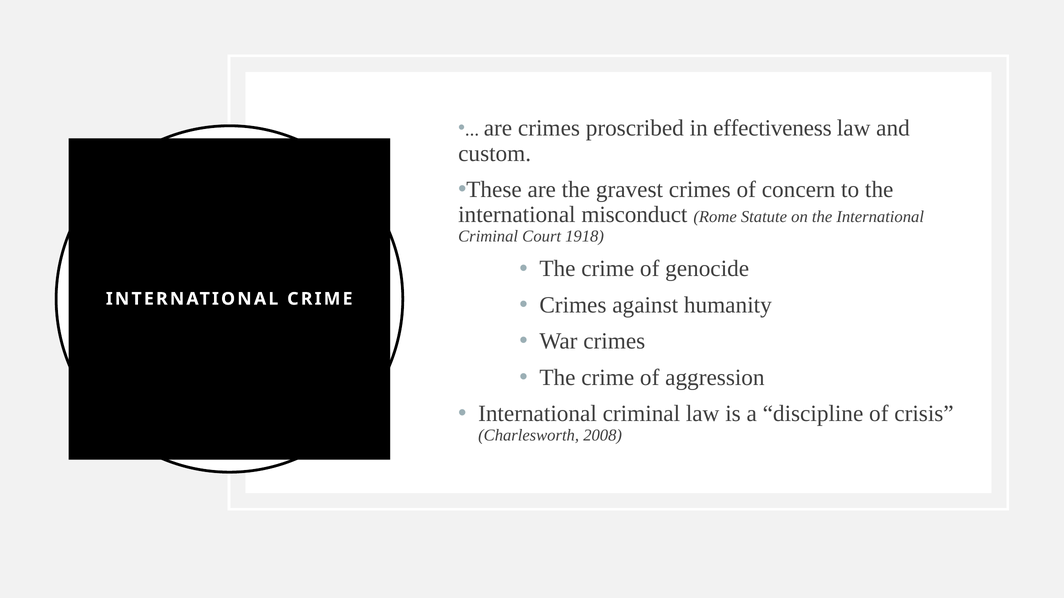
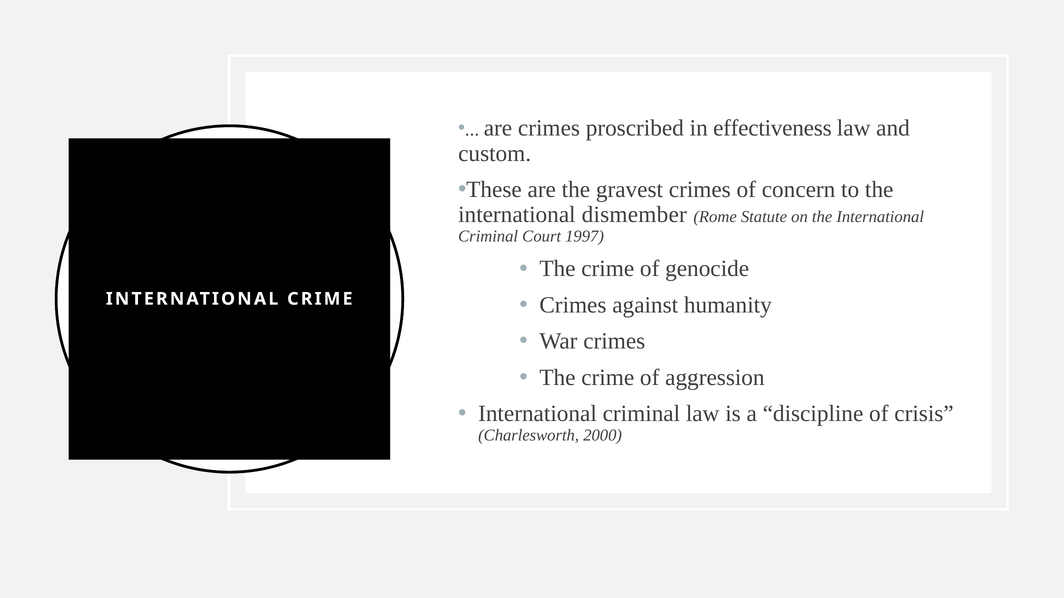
misconduct: misconduct -> dismember
1918: 1918 -> 1997
2008: 2008 -> 2000
